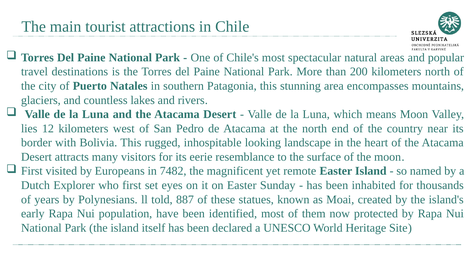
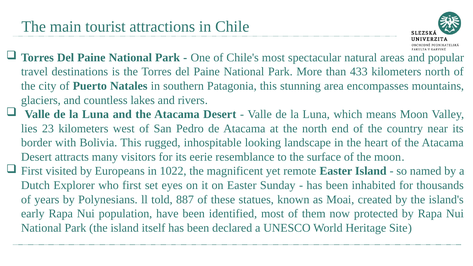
200: 200 -> 433
12: 12 -> 23
7482: 7482 -> 1022
